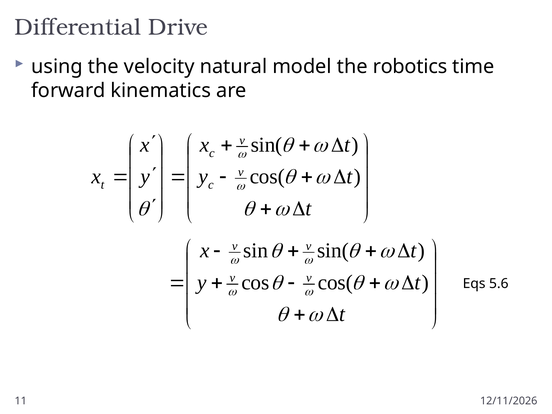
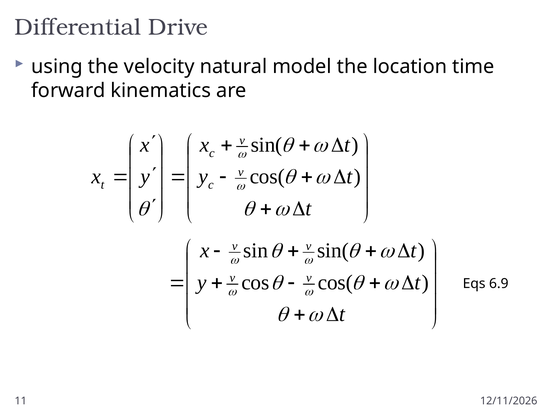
robotics: robotics -> location
5.6: 5.6 -> 6.9
